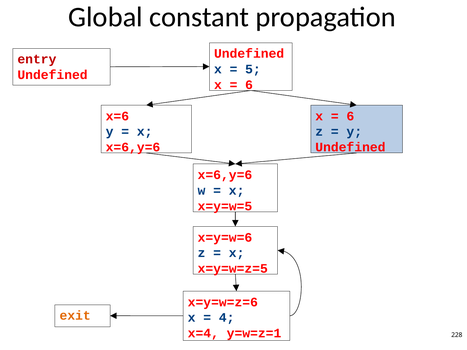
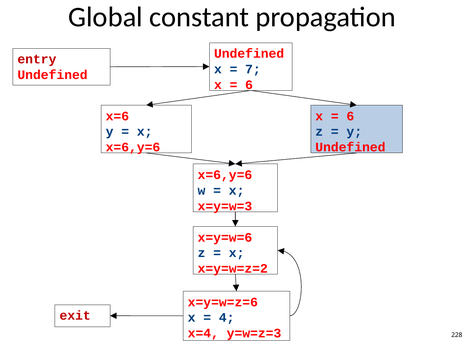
5: 5 -> 7
x=y=w=5: x=y=w=5 -> x=y=w=3
x=y=w=z=5: x=y=w=z=5 -> x=y=w=z=2
exit colour: orange -> red
y=w=z=1: y=w=z=1 -> y=w=z=3
